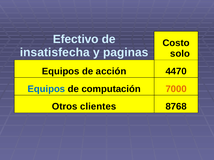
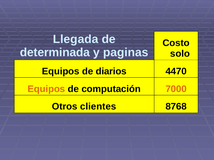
Efectivo: Efectivo -> Llegada
insatisfecha: insatisfecha -> determinada
acción: acción -> diarios
Equipos at (46, 89) colour: blue -> orange
